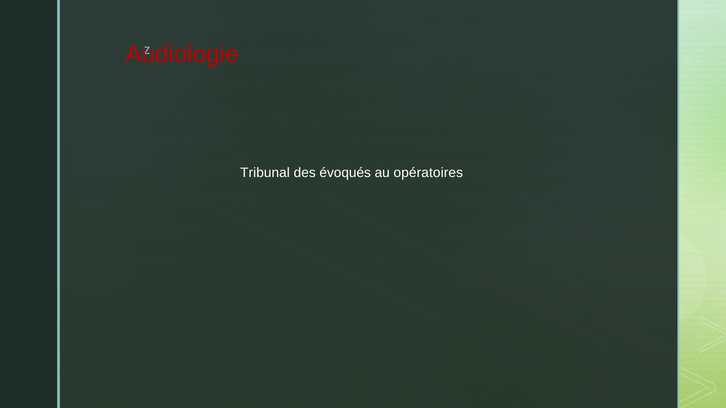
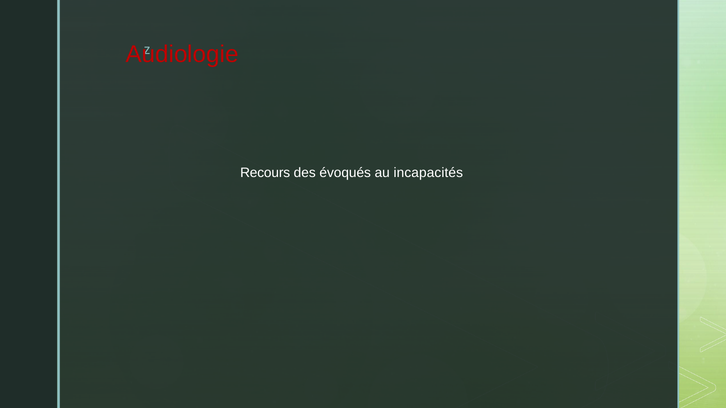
Tribunal: Tribunal -> Recours
opératoires: opératoires -> incapacités
